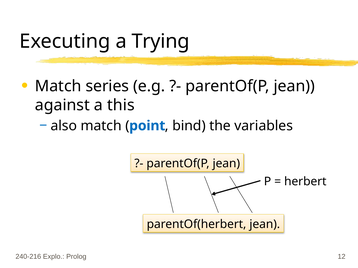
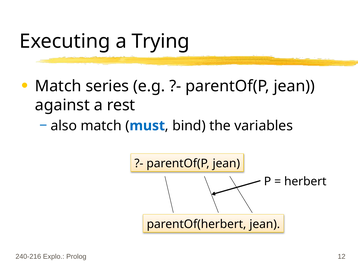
this: this -> rest
point: point -> must
